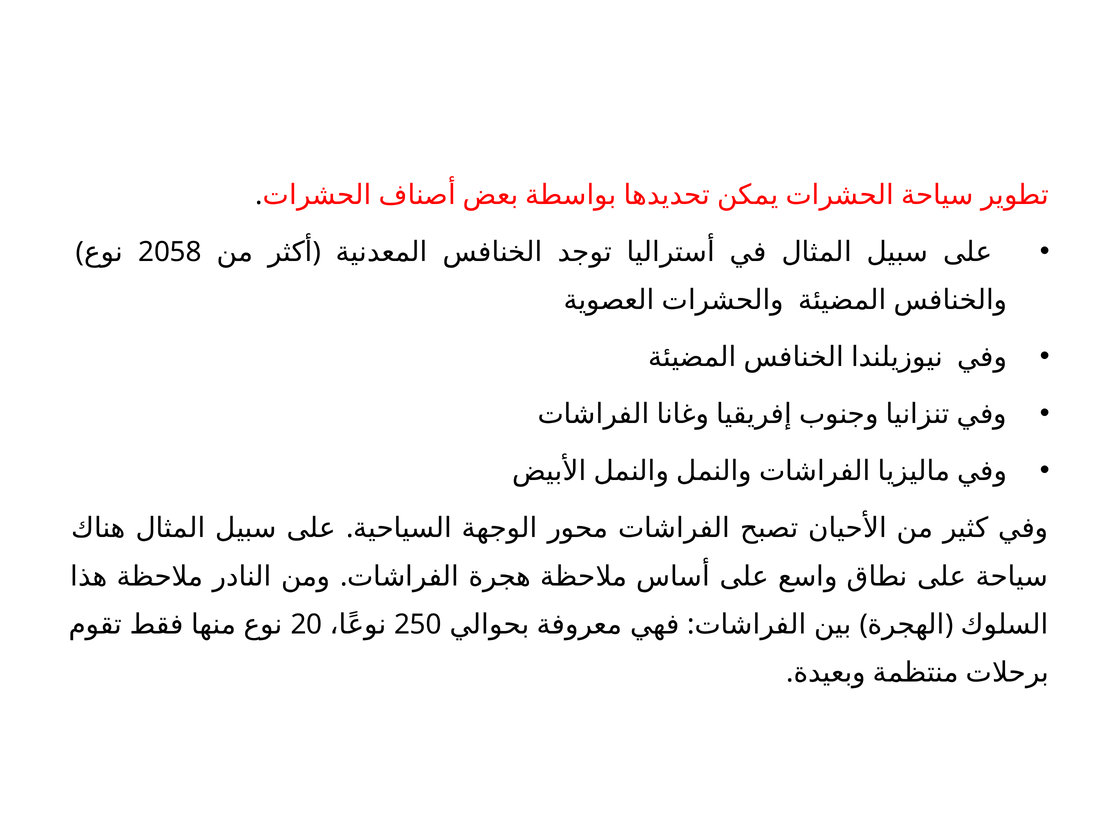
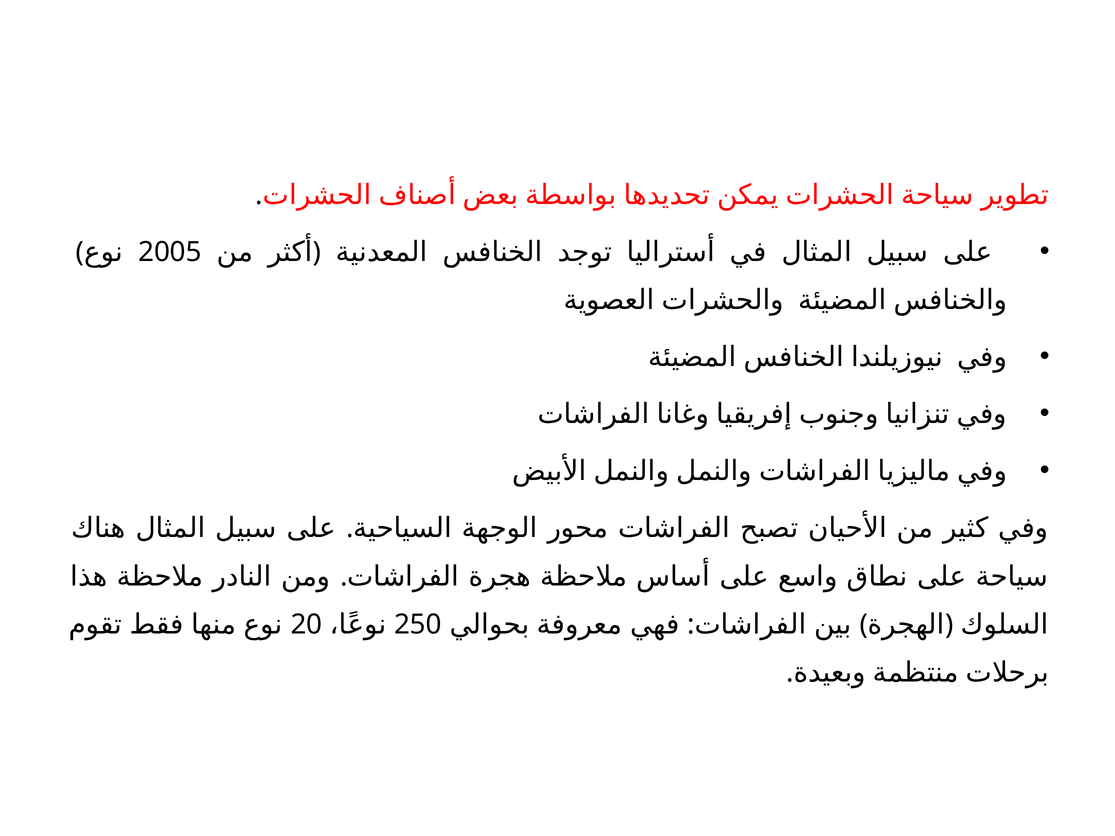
2058: 2058 -> 2005
